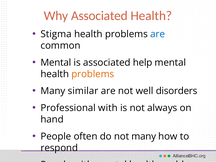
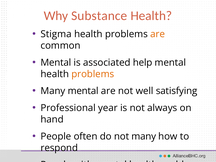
Why Associated: Associated -> Substance
are at (158, 34) colour: blue -> orange
Many similar: similar -> mental
disorders: disorders -> satisfying
Professional with: with -> year
